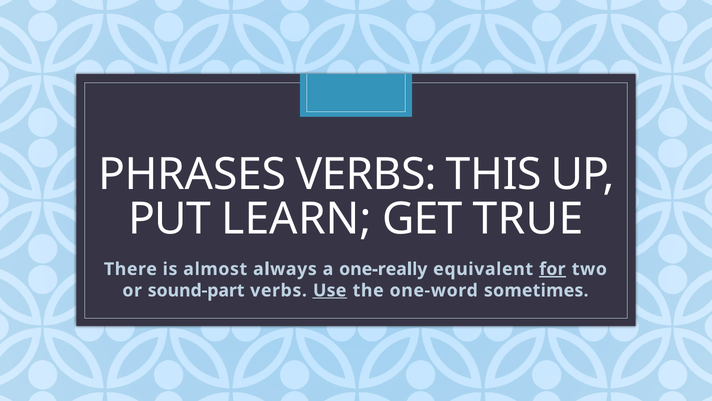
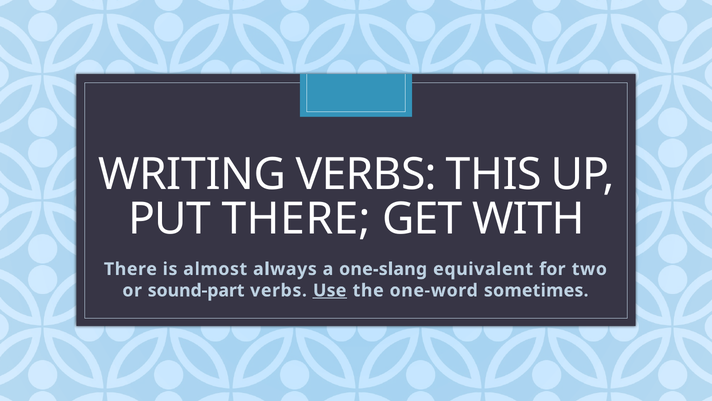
PHRASES: PHRASES -> WRITING
PUT LEARN: LEARN -> THERE
TRUE: TRUE -> WITH
one-really: one-really -> one-slang
for underline: present -> none
